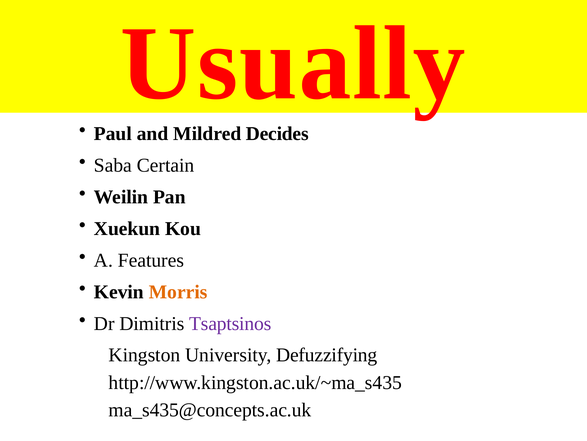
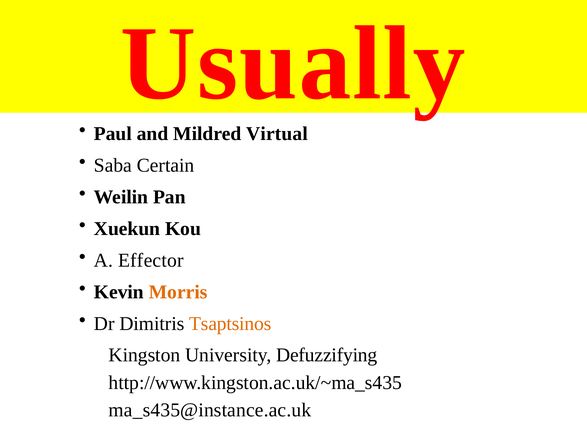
Decides: Decides -> Virtual
Features: Features -> Effector
Tsaptsinos colour: purple -> orange
ma_s435@concepts.ac.uk: ma_s435@concepts.ac.uk -> ma_s435@instance.ac.uk
